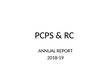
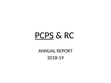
PCPS underline: none -> present
